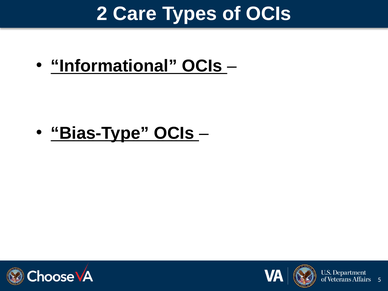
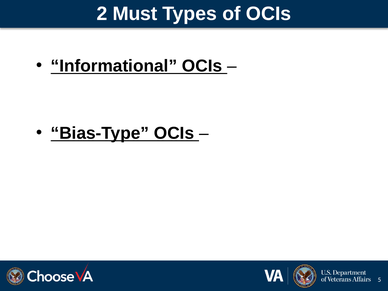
Care: Care -> Must
